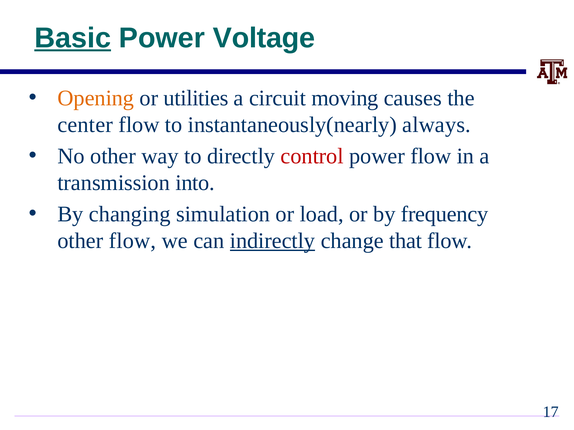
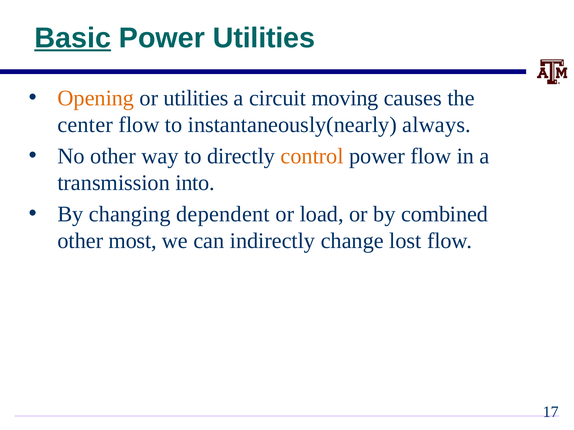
Power Voltage: Voltage -> Utilities
control colour: red -> orange
simulation: simulation -> dependent
frequency: frequency -> combined
other flow: flow -> most
indirectly underline: present -> none
that: that -> lost
